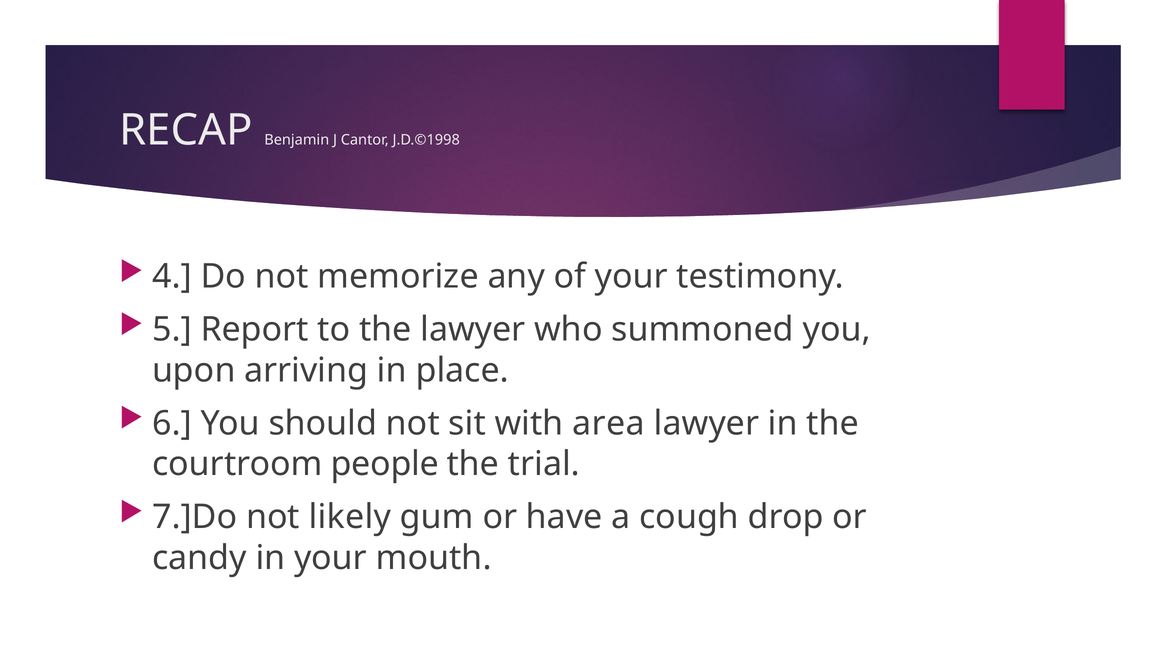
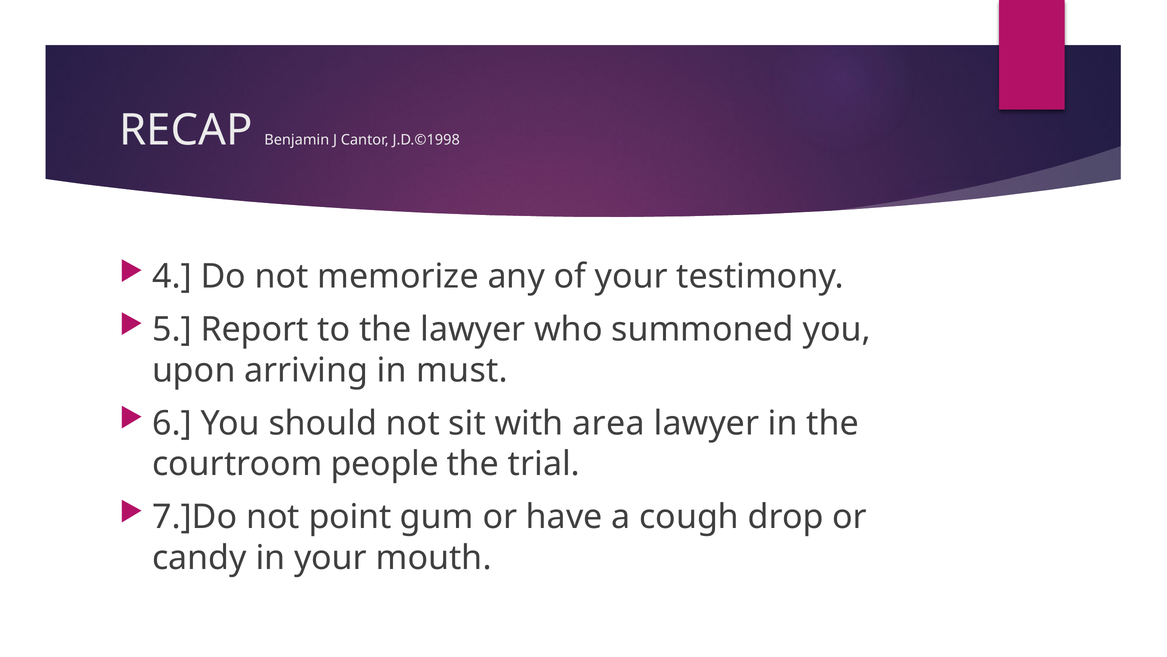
place: place -> must
likely: likely -> point
